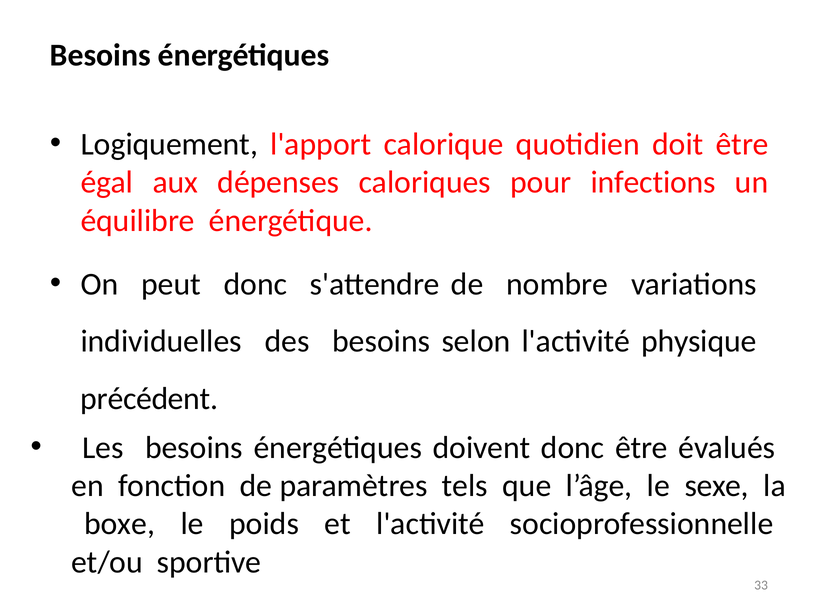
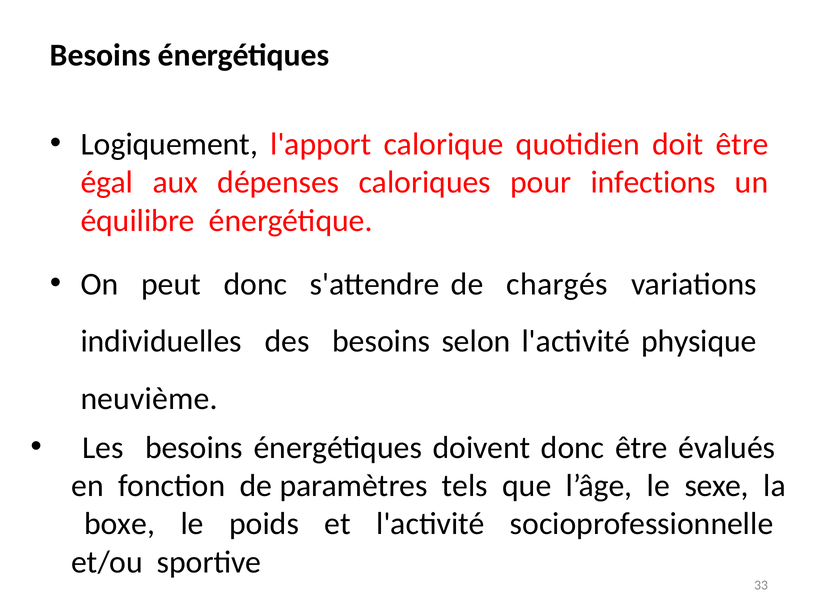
nombre: nombre -> chargés
précédent: précédent -> neuvième
